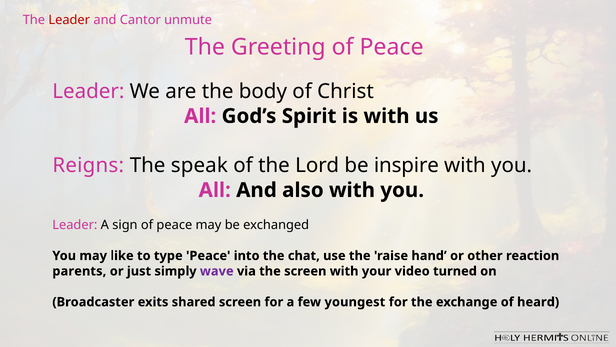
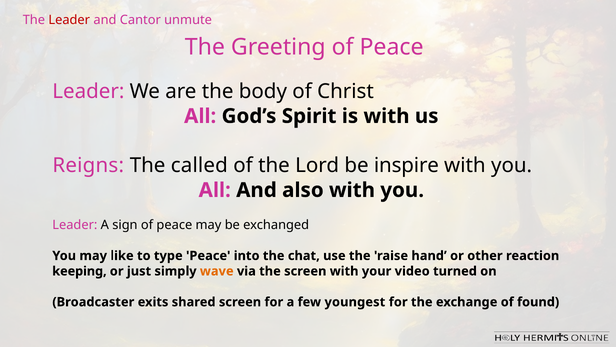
speak: speak -> called
parents: parents -> keeping
wave colour: purple -> orange
heard: heard -> found
